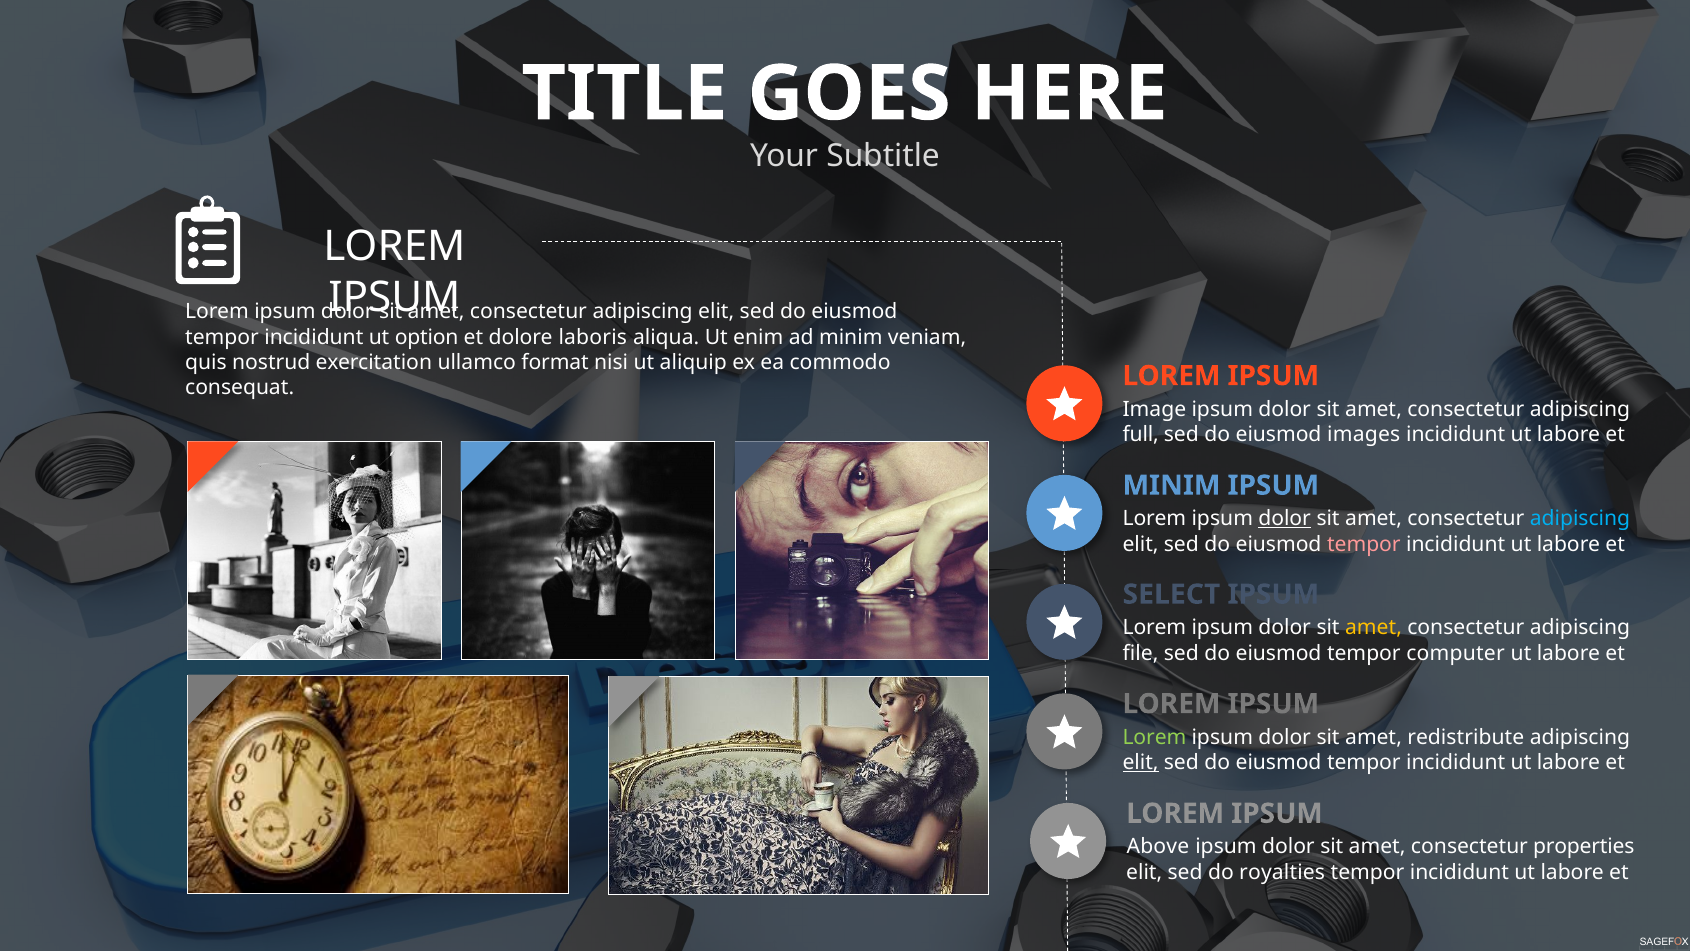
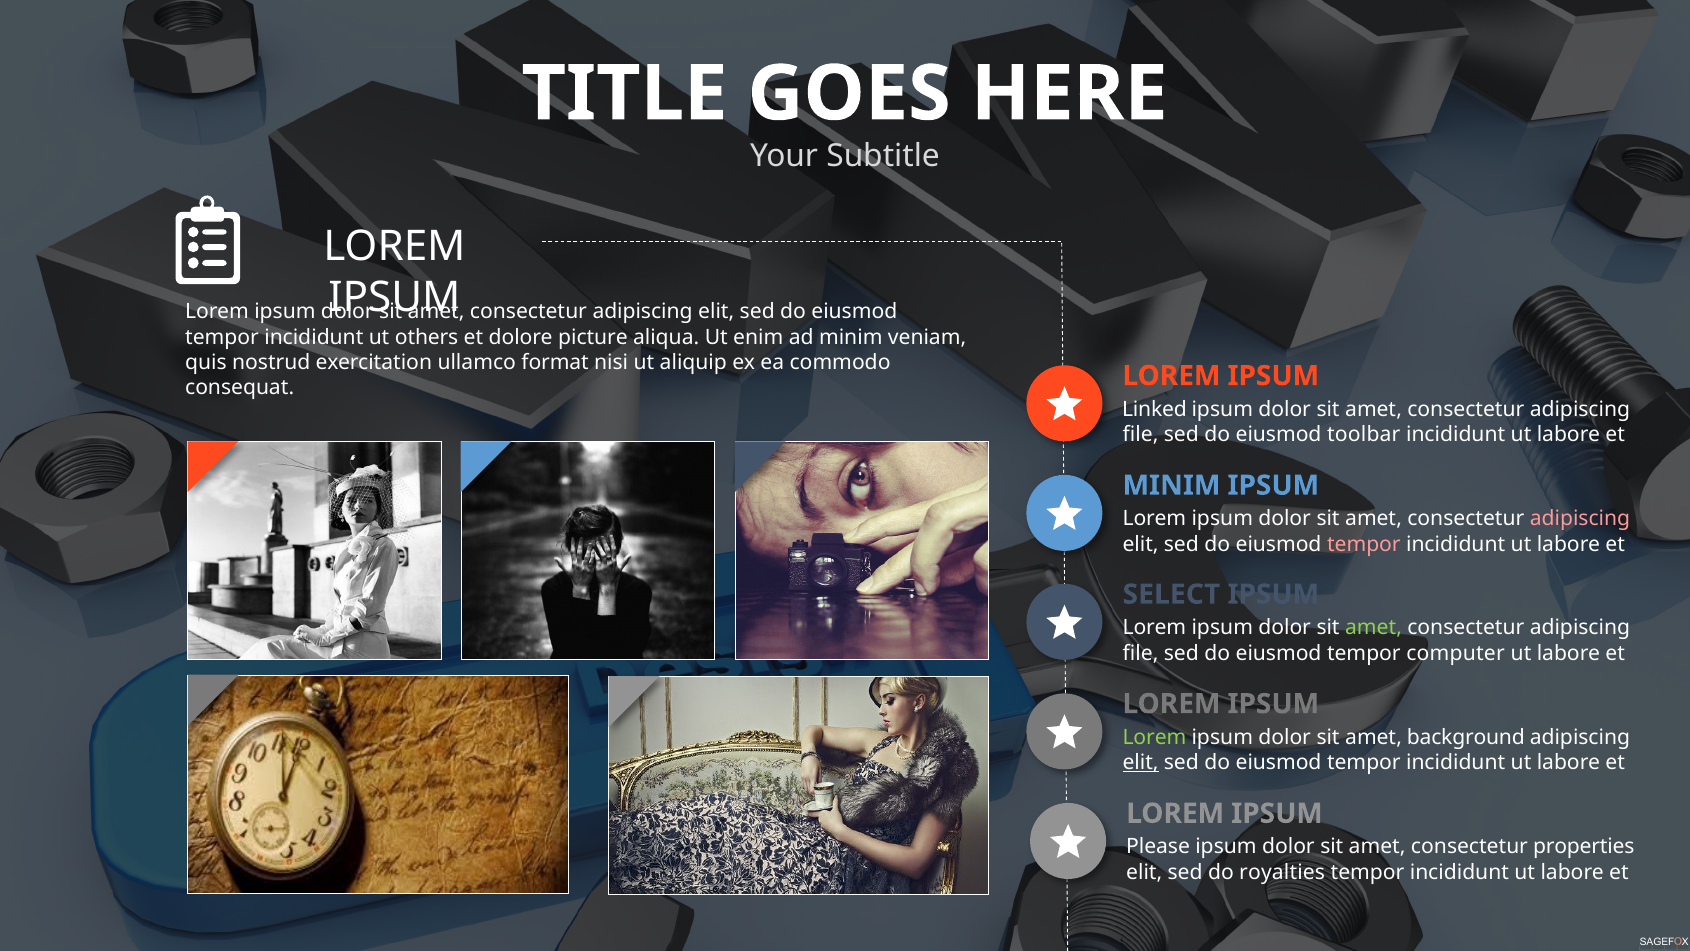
option: option -> others
laboris: laboris -> picture
Image: Image -> Linked
full at (1141, 434): full -> file
images: images -> toolbar
dolor at (1285, 519) underline: present -> none
adipiscing at (1580, 519) colour: light blue -> pink
amet at (1373, 627) colour: yellow -> light green
redistribute: redistribute -> background
Above: Above -> Please
